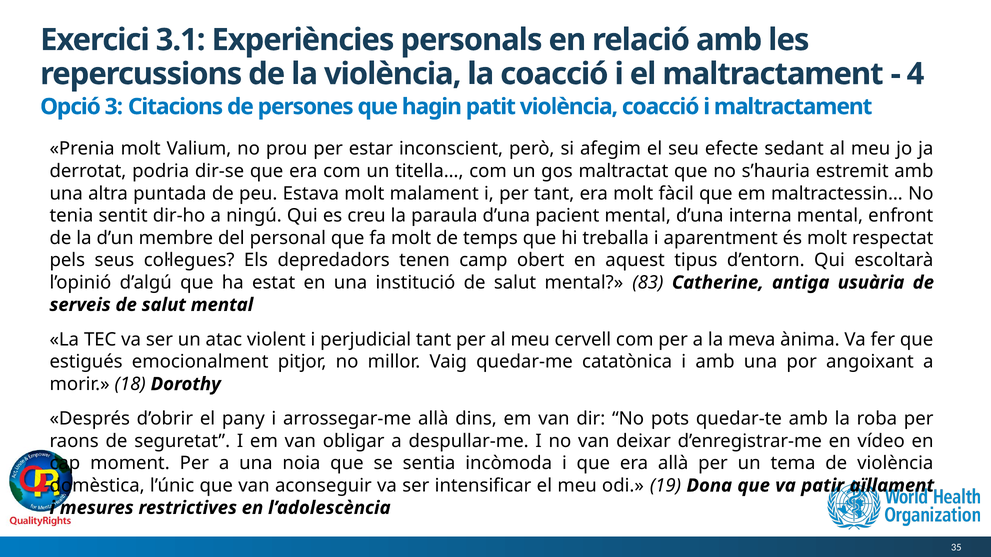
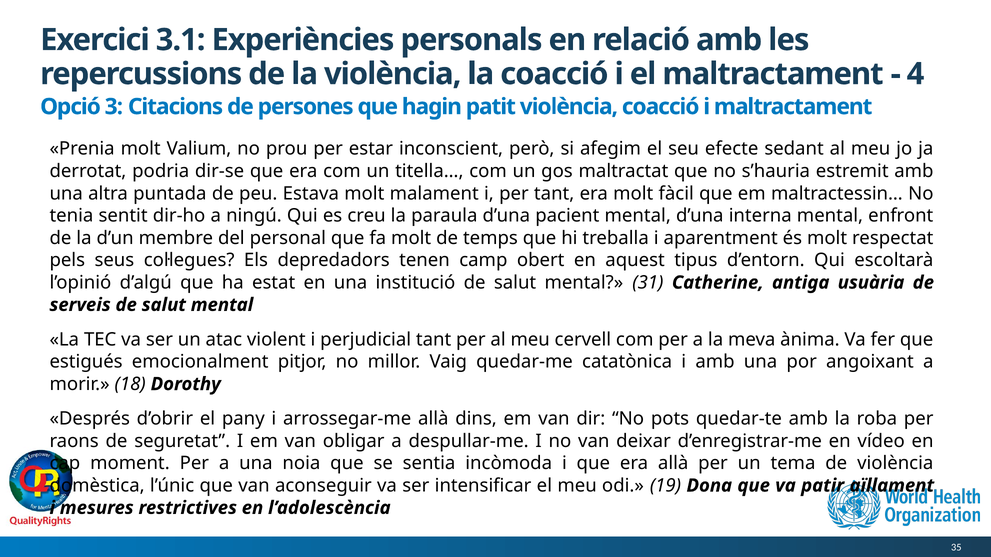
83: 83 -> 31
